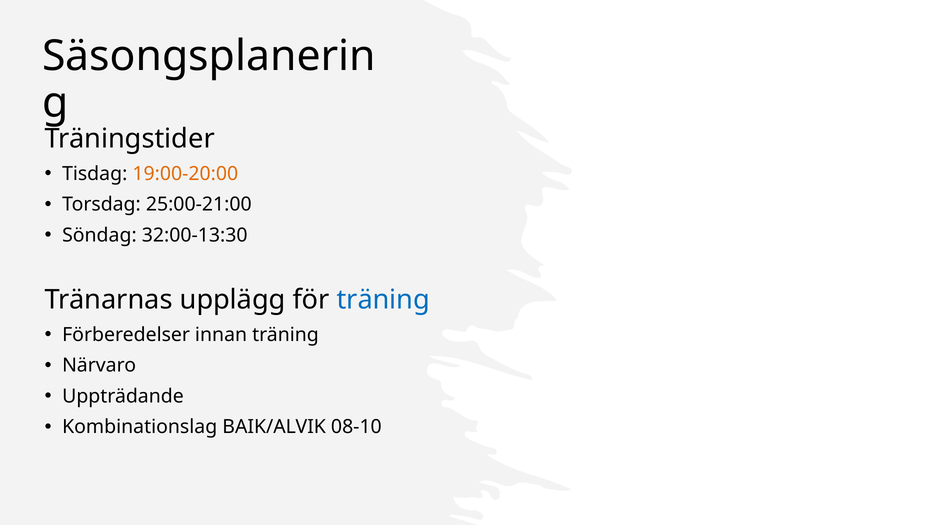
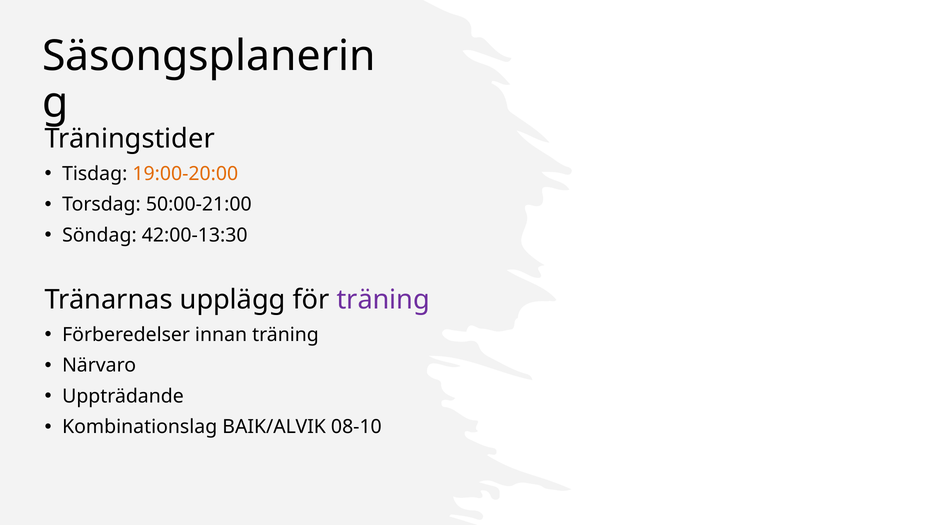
25:00-21:00: 25:00-21:00 -> 50:00-21:00
32:00-13:30: 32:00-13:30 -> 42:00-13:30
träning at (383, 300) colour: blue -> purple
